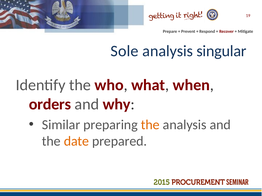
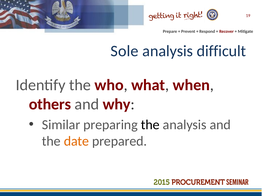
singular: singular -> difficult
orders: orders -> others
the at (150, 125) colour: orange -> black
